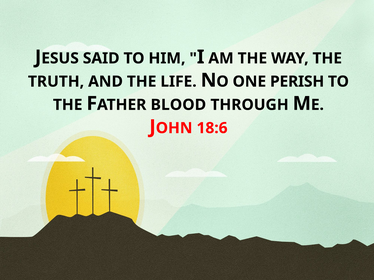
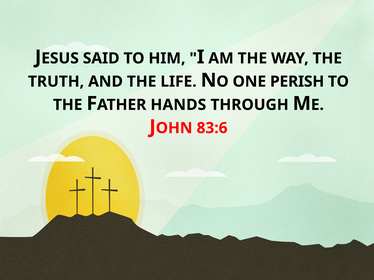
BLOOD: BLOOD -> HANDS
18:6: 18:6 -> 83:6
